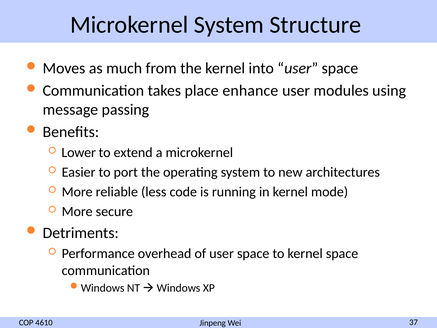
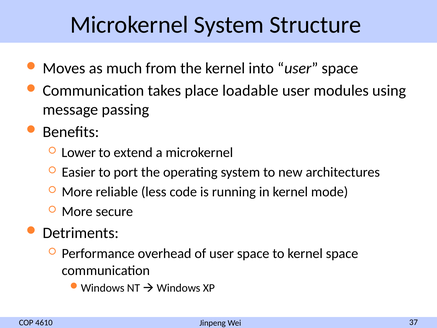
enhance: enhance -> loadable
